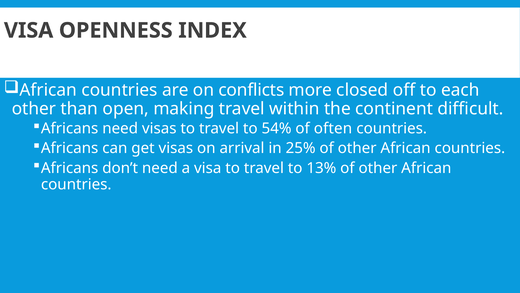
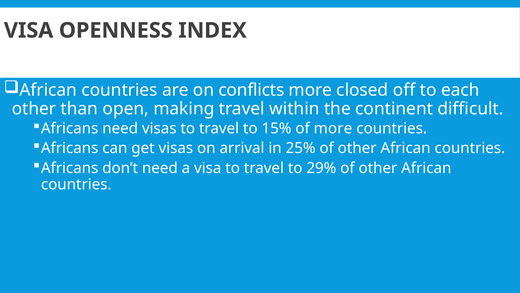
54%: 54% -> 15%
of often: often -> more
13%: 13% -> 29%
